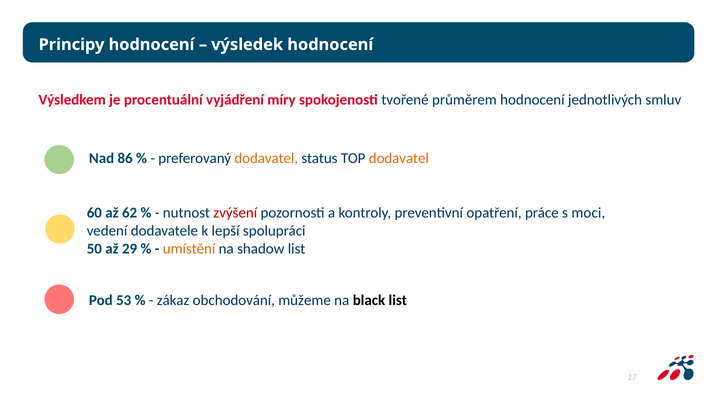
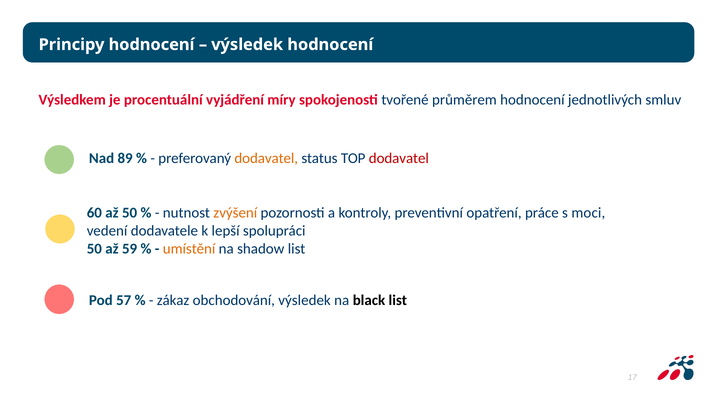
86: 86 -> 89
dodavatel at (399, 159) colour: orange -> red
až 62: 62 -> 50
zvýšení colour: red -> orange
29: 29 -> 59
53: 53 -> 57
obchodování můžeme: můžeme -> výsledek
